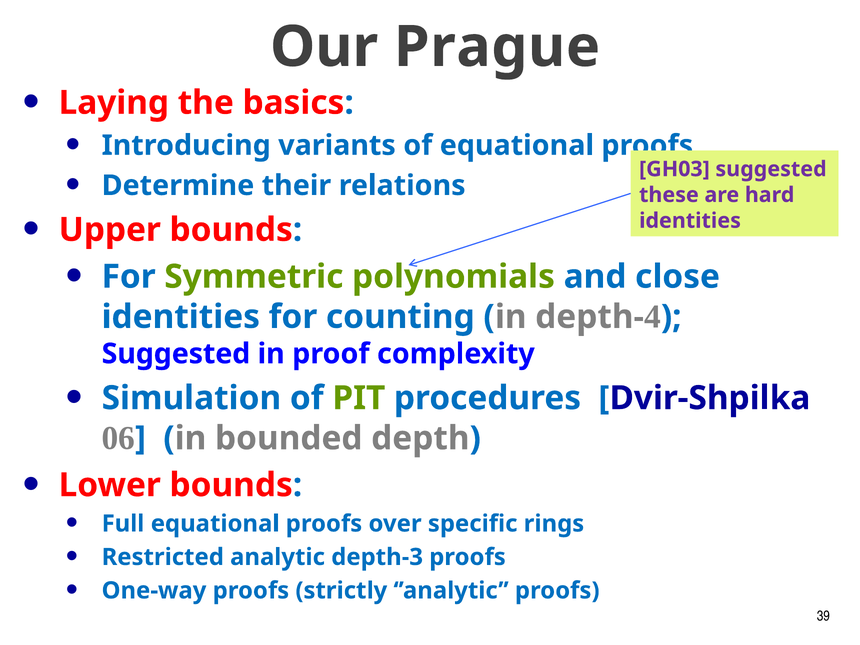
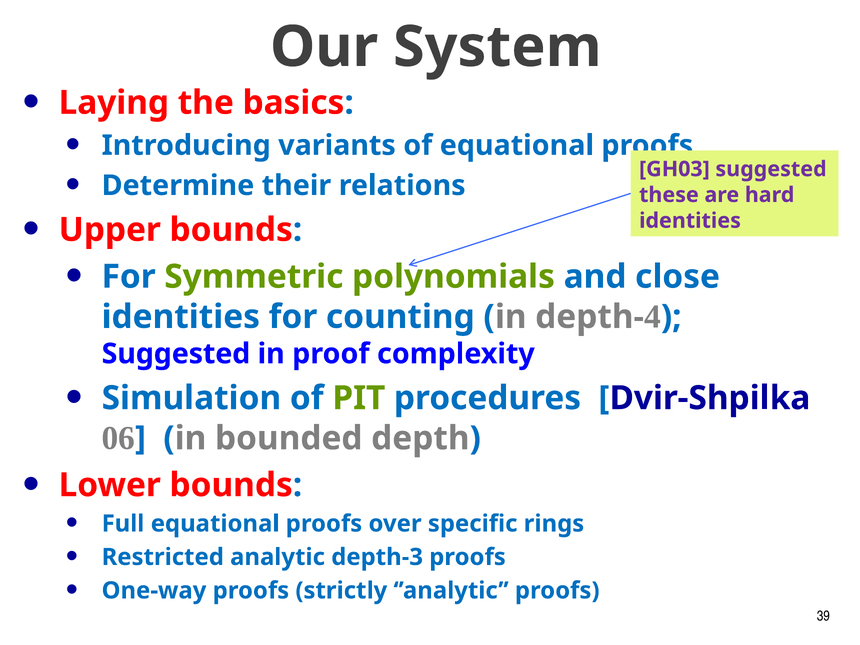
Prague: Prague -> System
